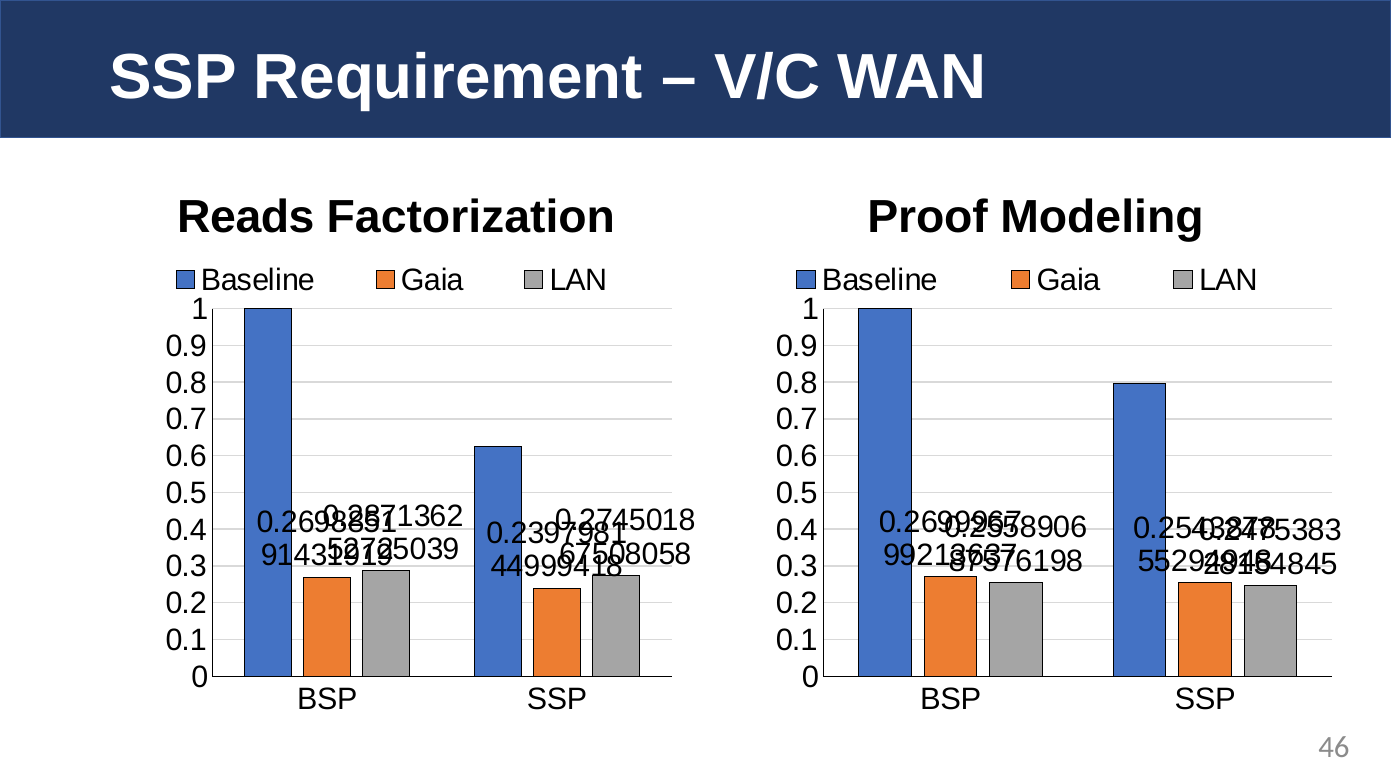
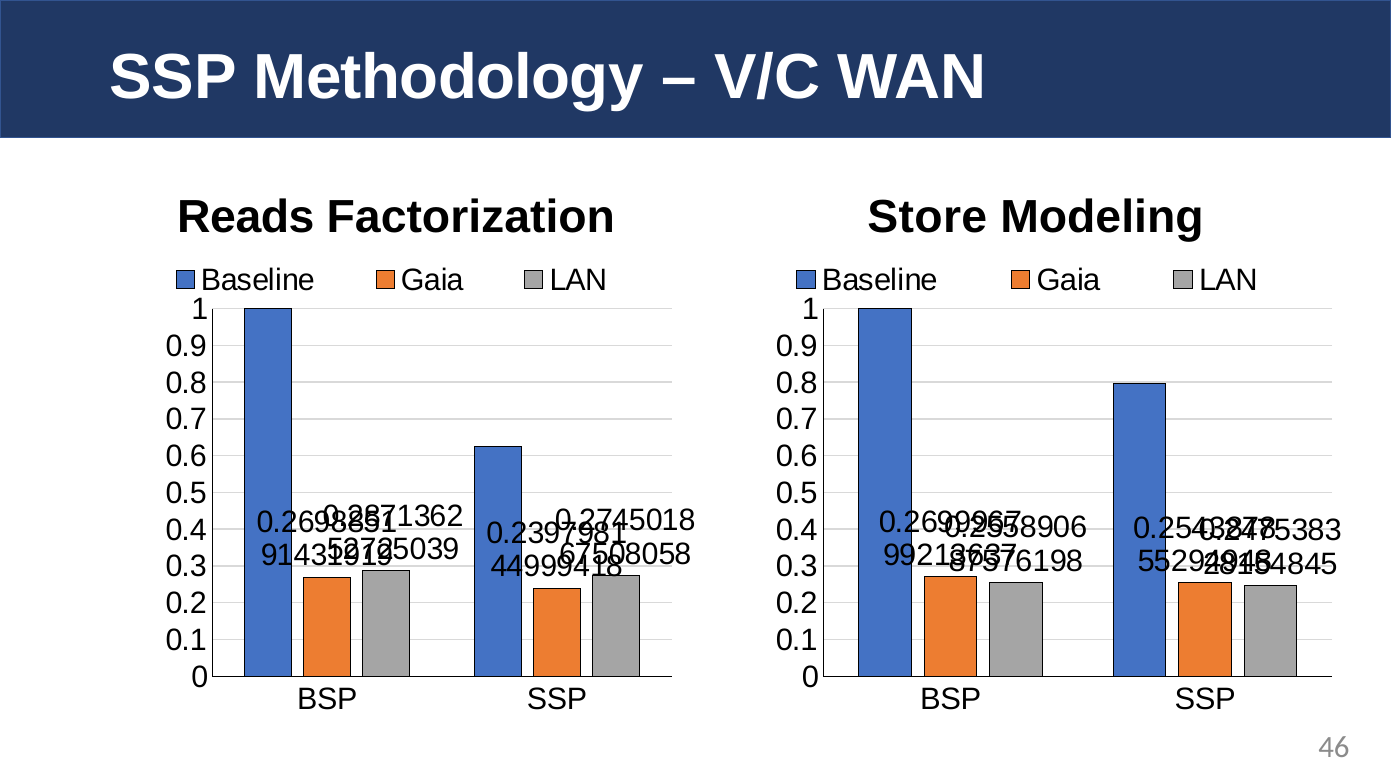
Requirement: Requirement -> Methodology
Proof: Proof -> Store
